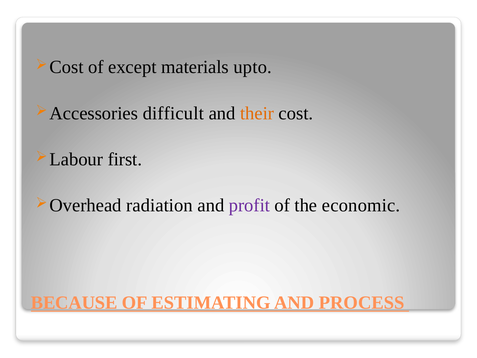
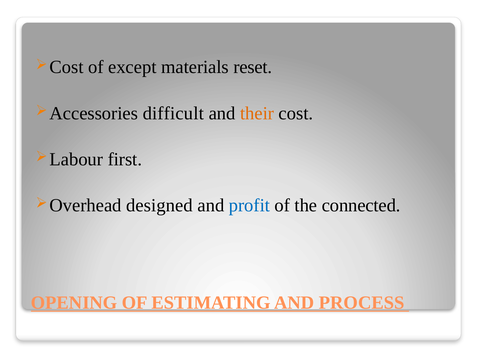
upto: upto -> reset
radiation: radiation -> designed
profit colour: purple -> blue
economic: economic -> connected
BECAUSE: BECAUSE -> OPENING
